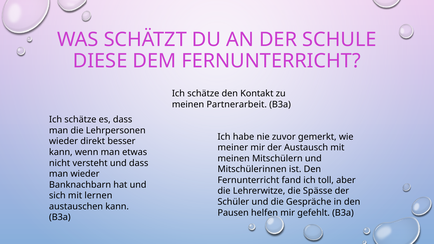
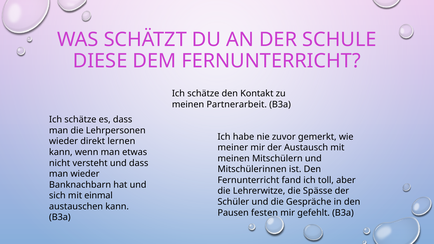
besser: besser -> lernen
lernen: lernen -> einmal
helfen: helfen -> festen
